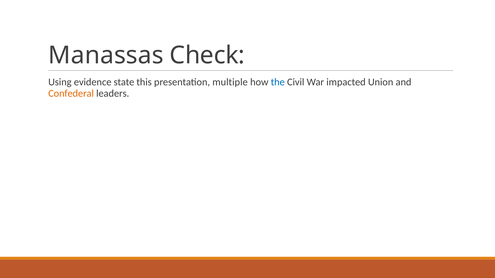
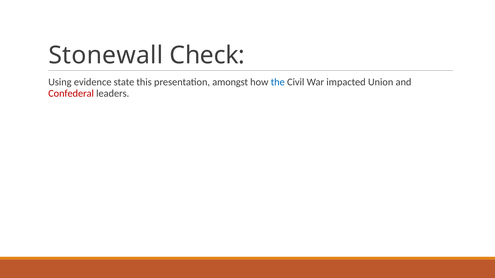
Manassas: Manassas -> Stonewall
multiple: multiple -> amongst
Confederal colour: orange -> red
